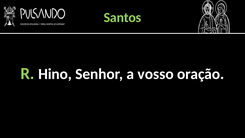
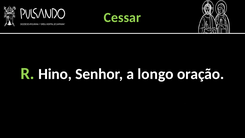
Santos: Santos -> Cessar
vosso: vosso -> longo
